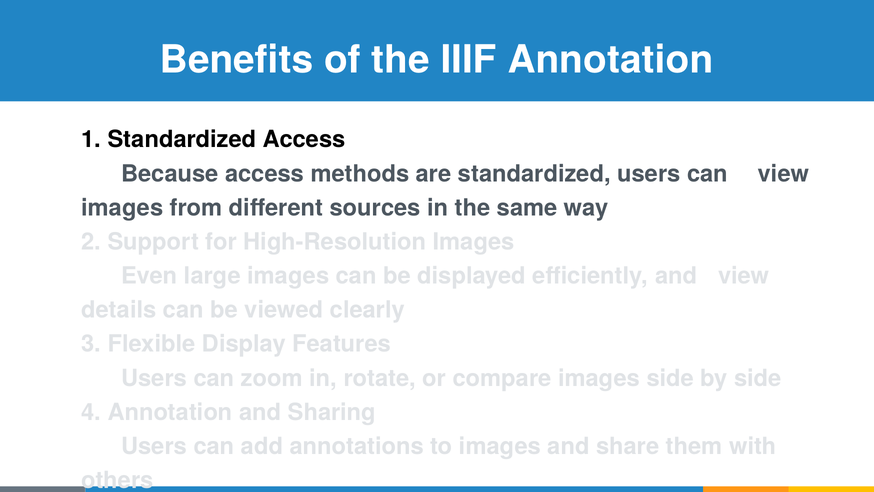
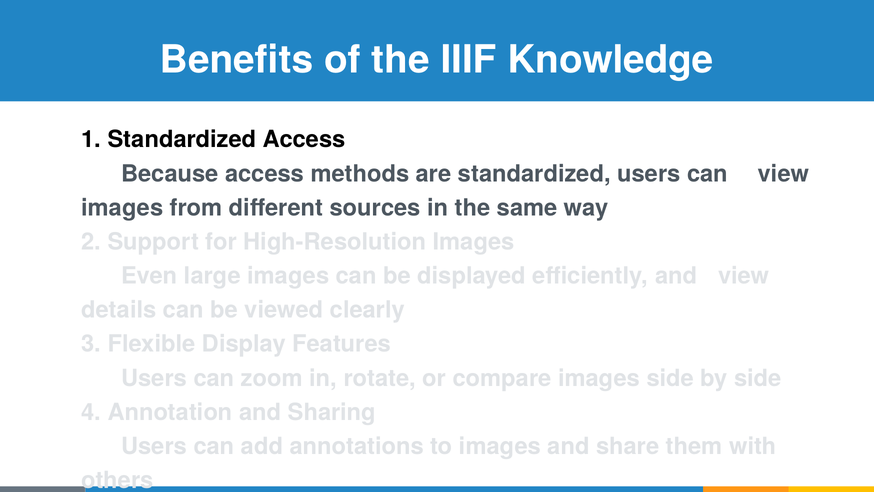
IIIF Annotation: Annotation -> Knowledge
